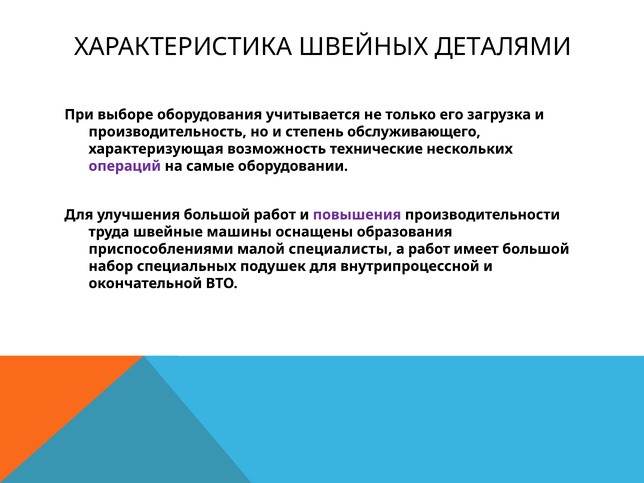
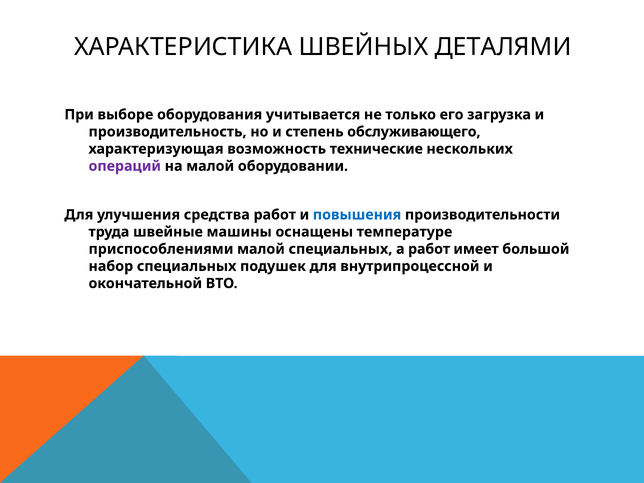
на самые: самые -> малой
улучшения большой: большой -> средства
повышения colour: purple -> blue
образования: образования -> температуре
малой специалисты: специалисты -> специальных
